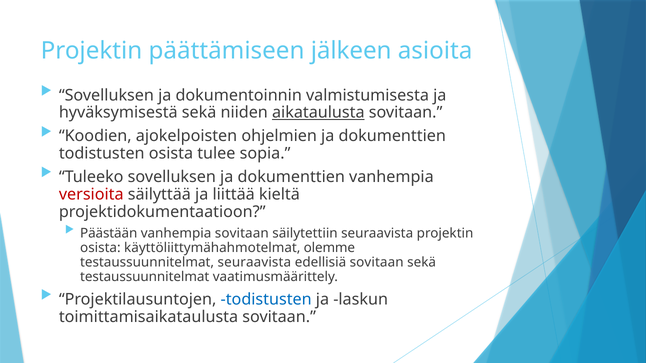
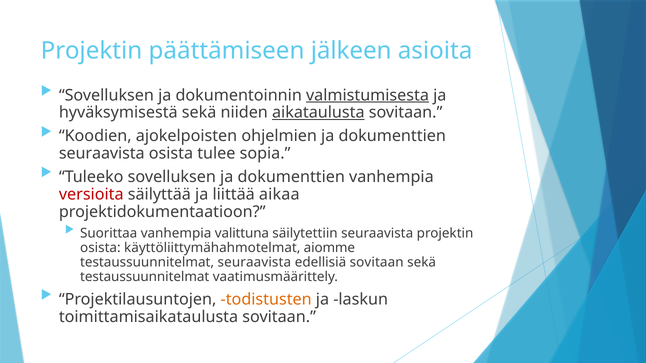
valmistumisesta underline: none -> present
todistusten at (102, 154): todistusten -> seuraavista
kieltä: kieltä -> aikaa
Päästään: Päästään -> Suorittaa
vanhempia sovitaan: sovitaan -> valittuna
olemme: olemme -> aiomme
todistusten at (266, 300) colour: blue -> orange
